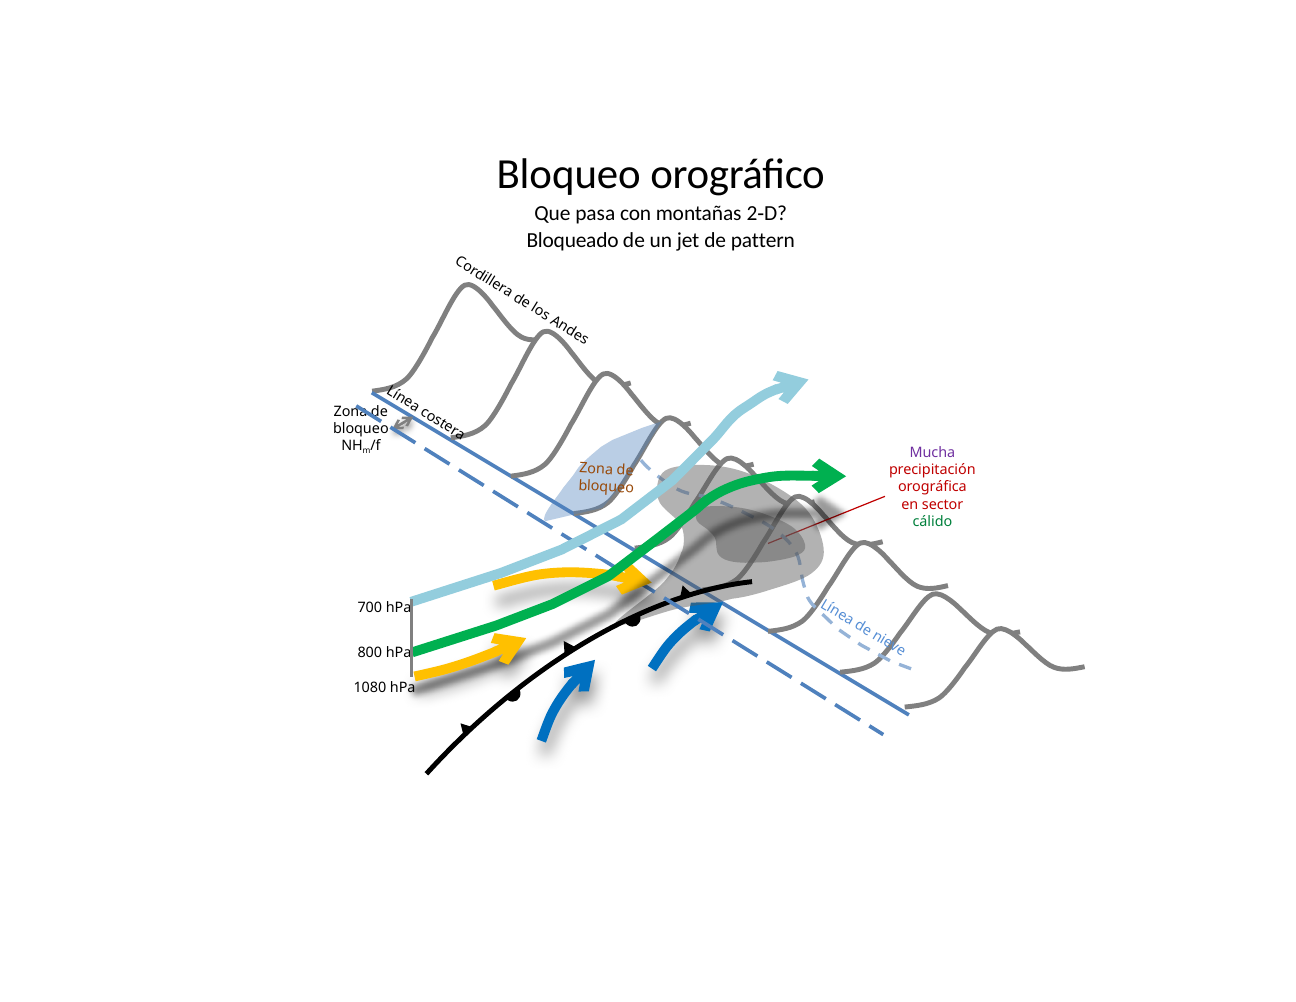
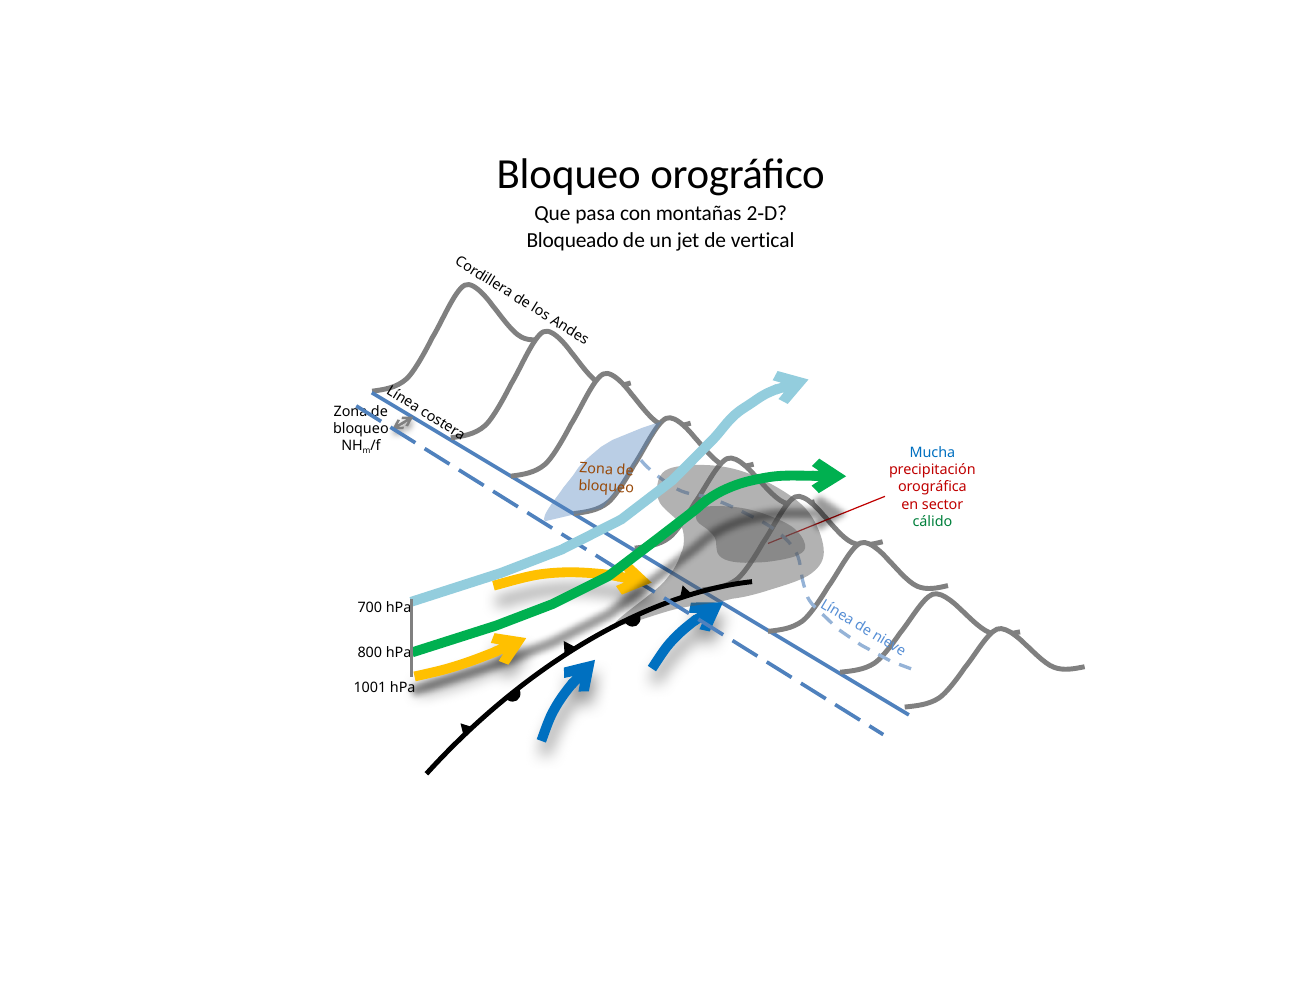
pattern: pattern -> vertical
Mucha colour: purple -> blue
1080: 1080 -> 1001
